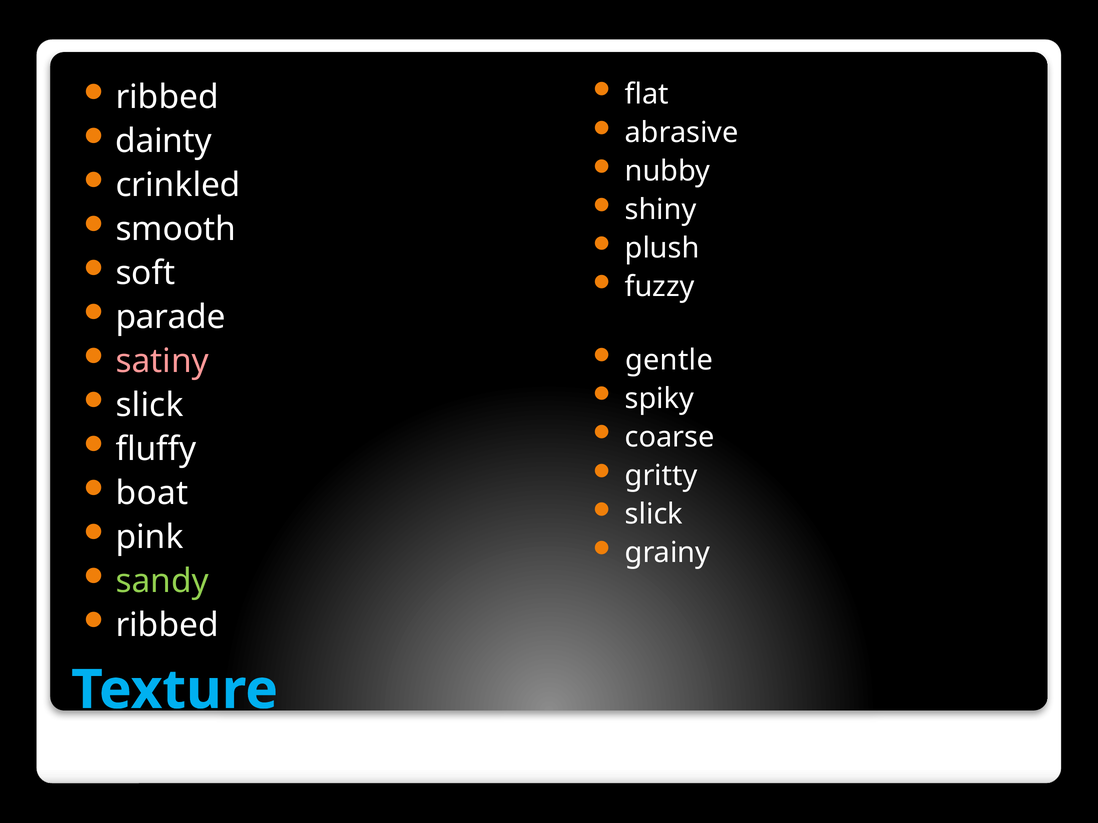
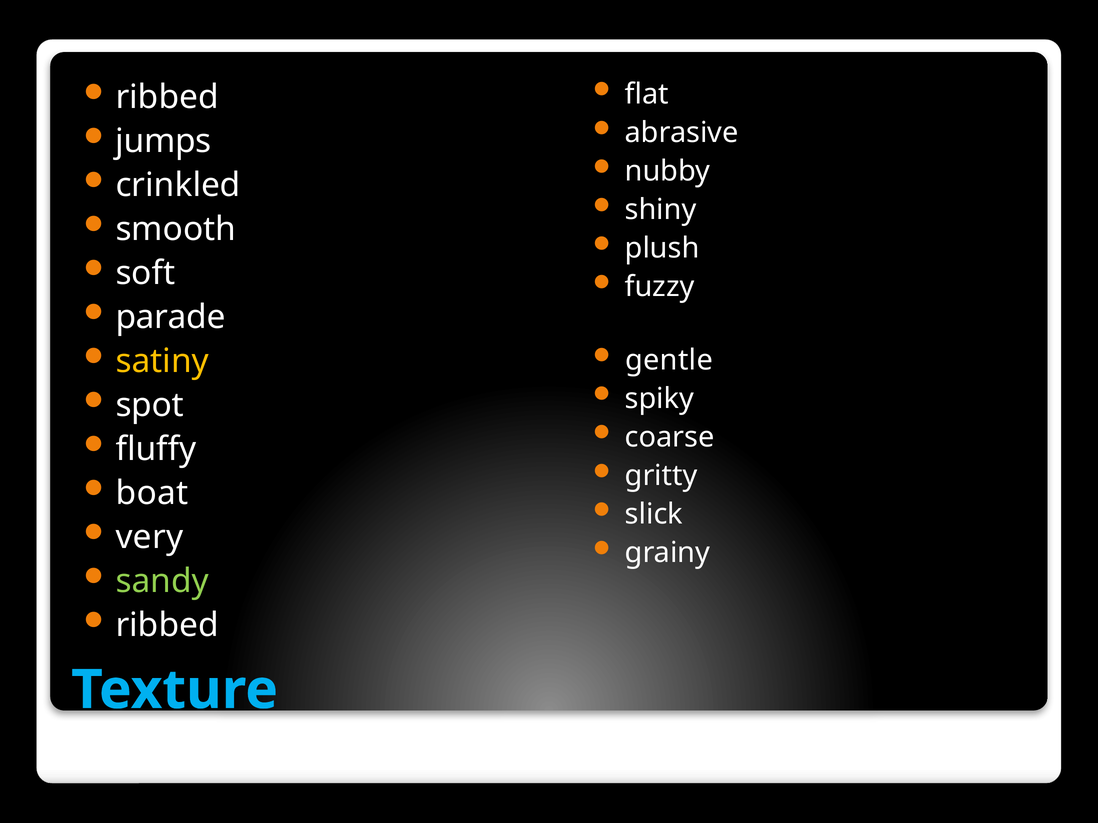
dainty: dainty -> jumps
satiny colour: pink -> yellow
slick at (150, 405): slick -> spot
pink: pink -> very
